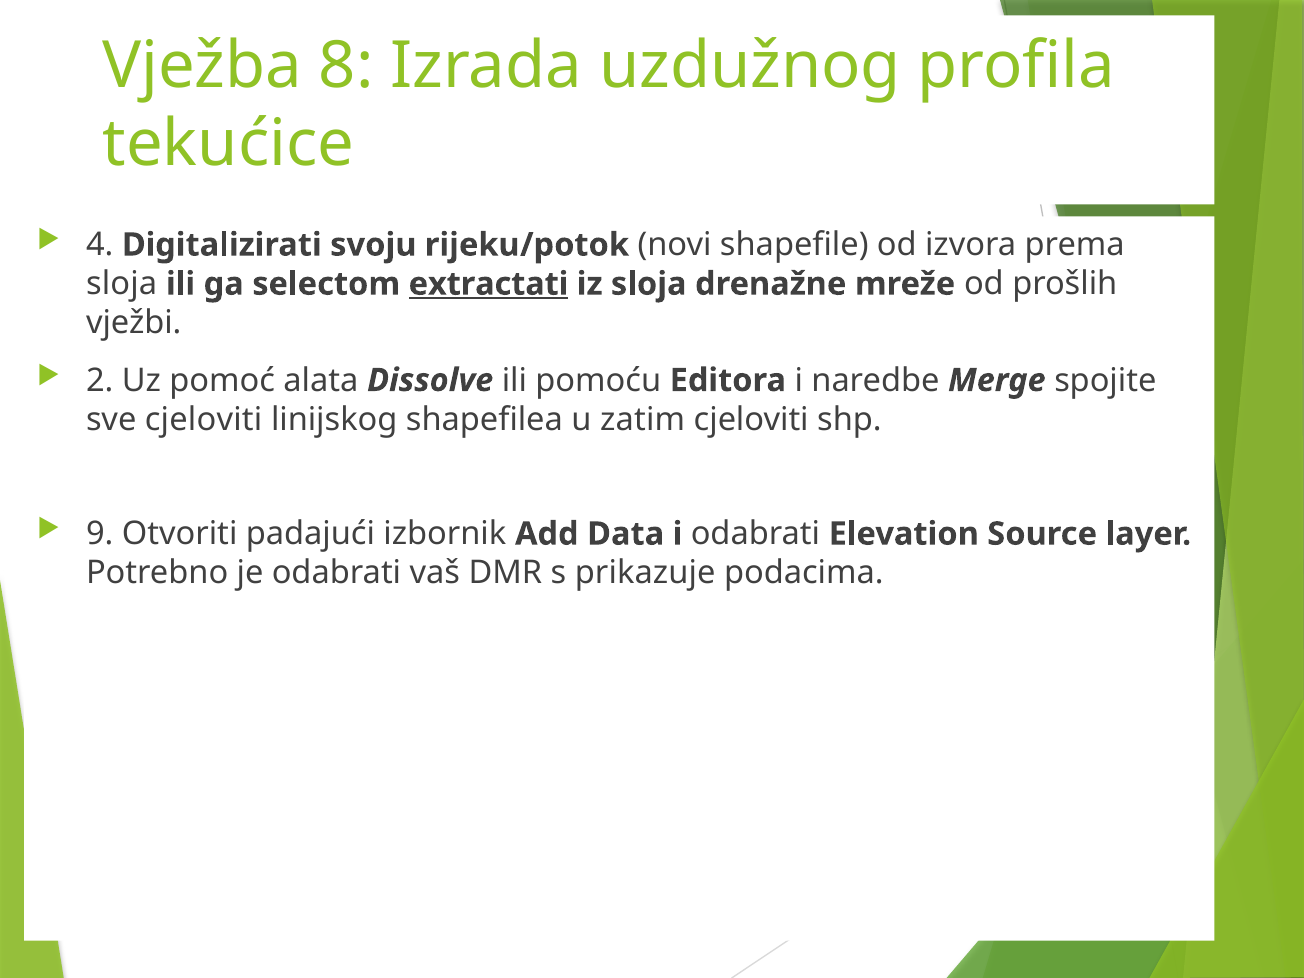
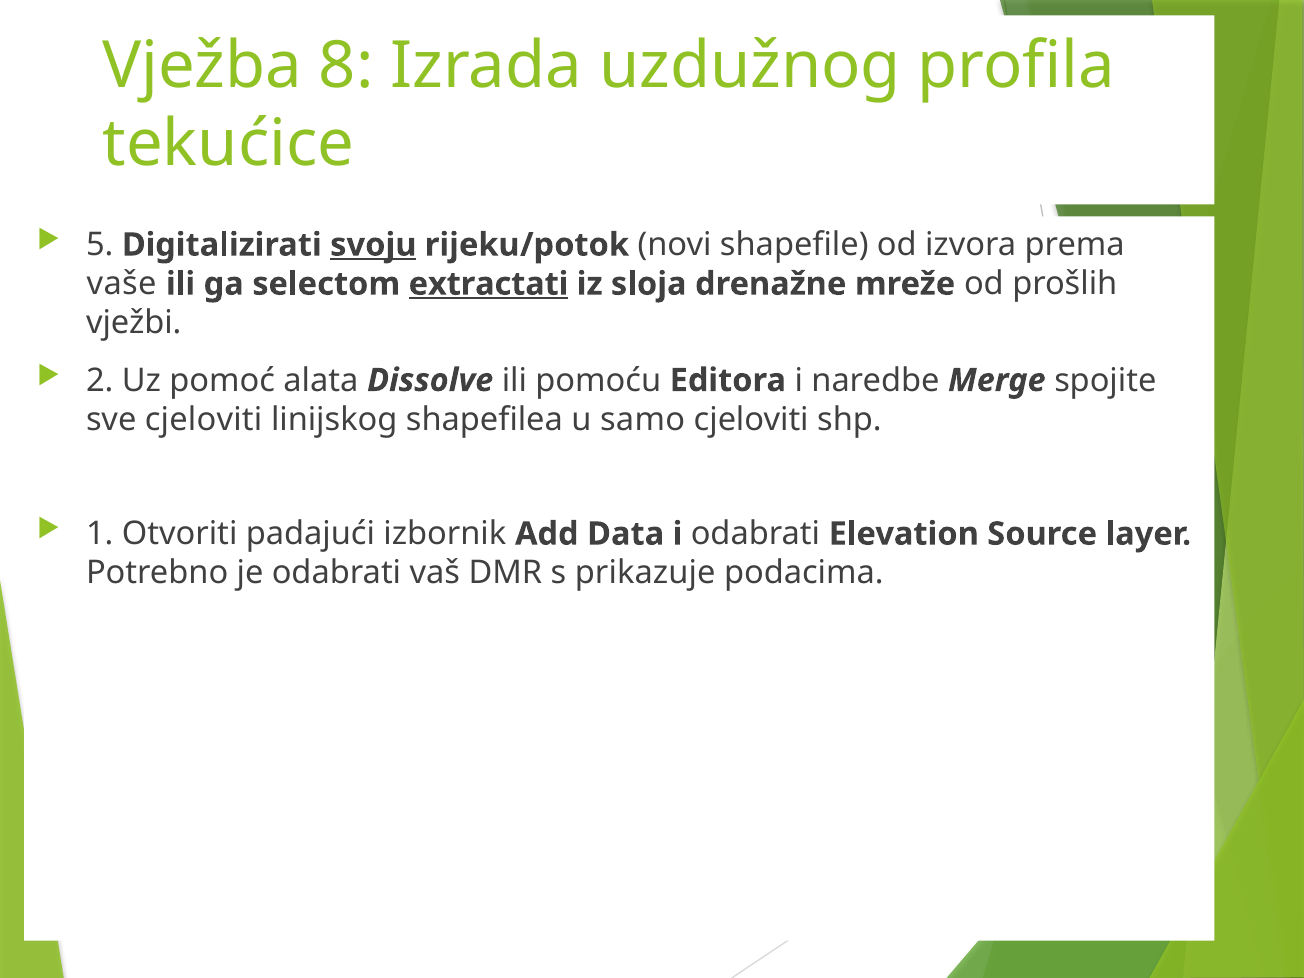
4: 4 -> 5
svoju underline: none -> present
sloja at (122, 284): sloja -> vaše
zatim: zatim -> samo
9: 9 -> 1
